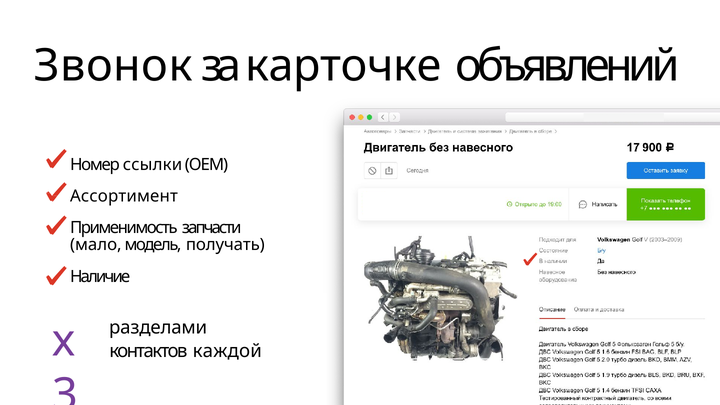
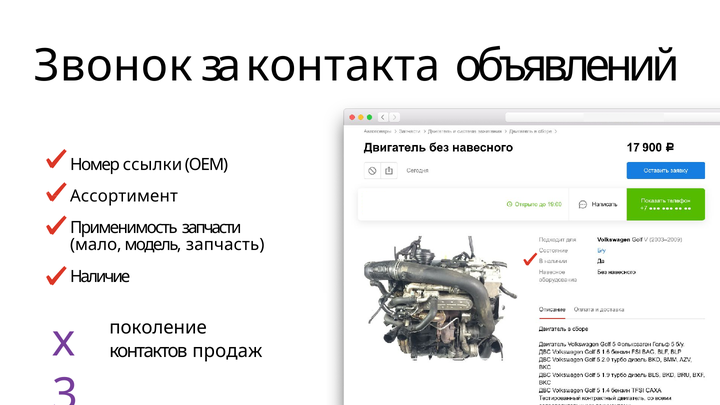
карточке: карточке -> контакта
получать: получать -> запчасть
разделами: разделами -> поколение
каждой: каждой -> продаж
